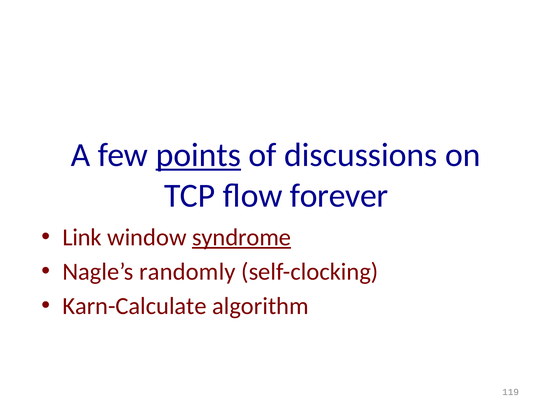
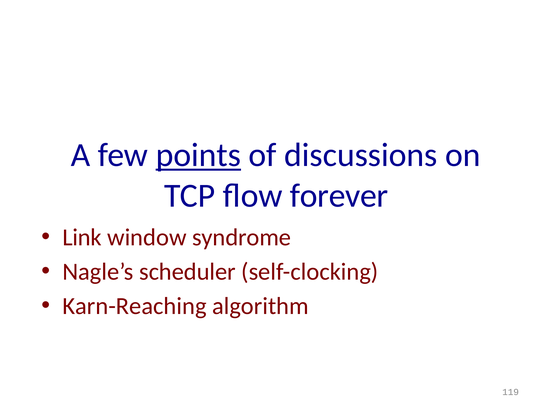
syndrome underline: present -> none
randomly: randomly -> scheduler
Karn-Calculate: Karn-Calculate -> Karn-Reaching
